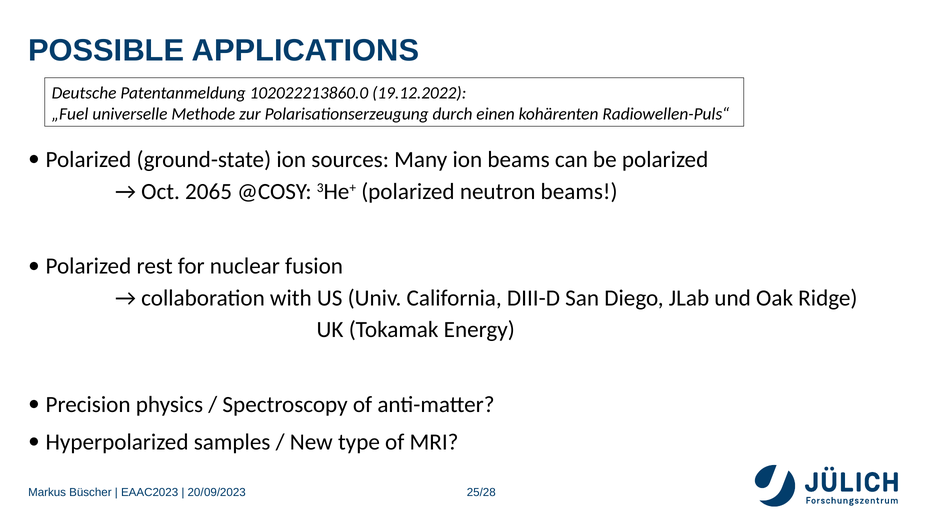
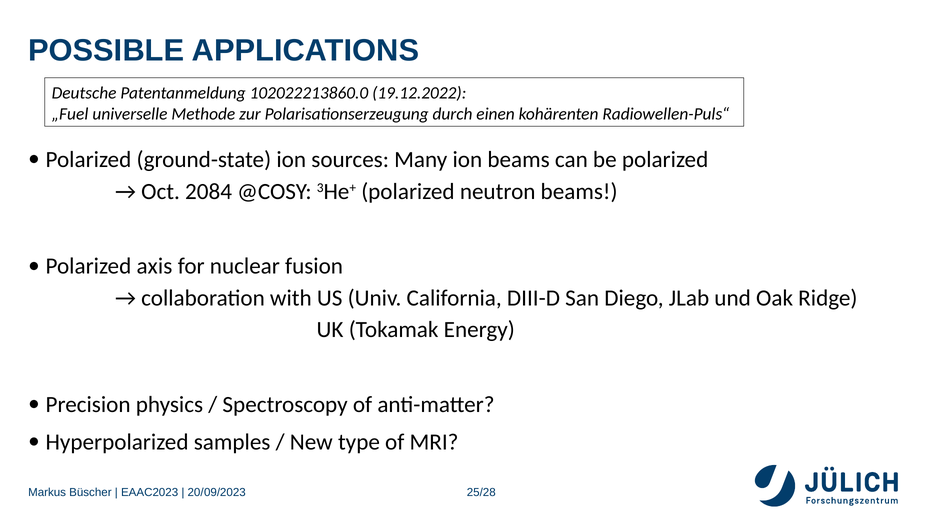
2065: 2065 -> 2084
rest: rest -> axis
